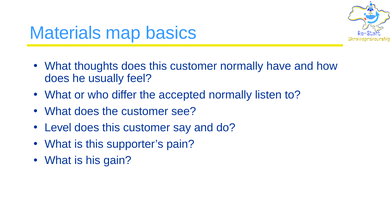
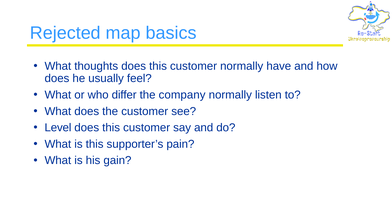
Materials: Materials -> Rejected
accepted: accepted -> company
